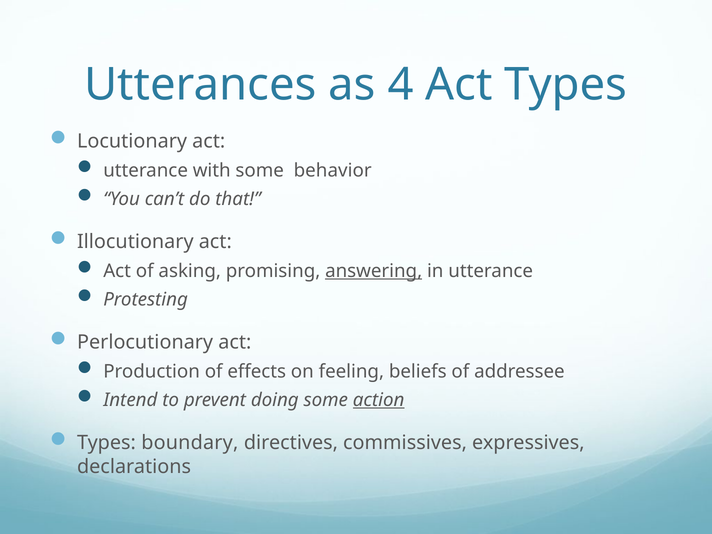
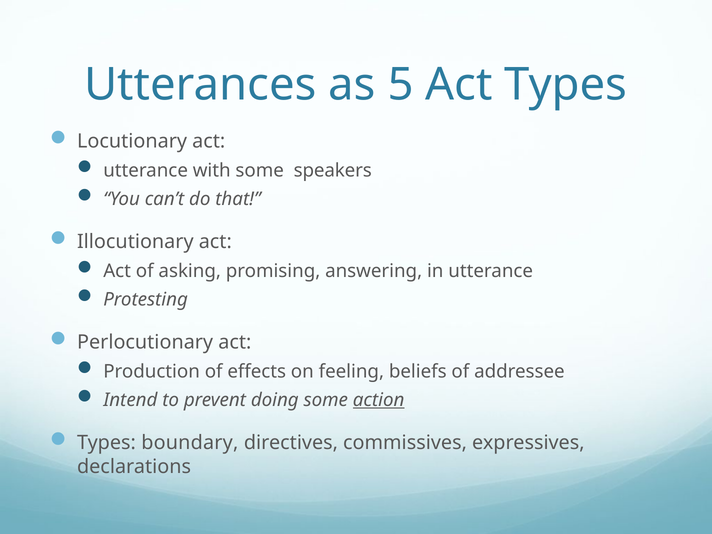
4: 4 -> 5
behavior: behavior -> speakers
answering underline: present -> none
